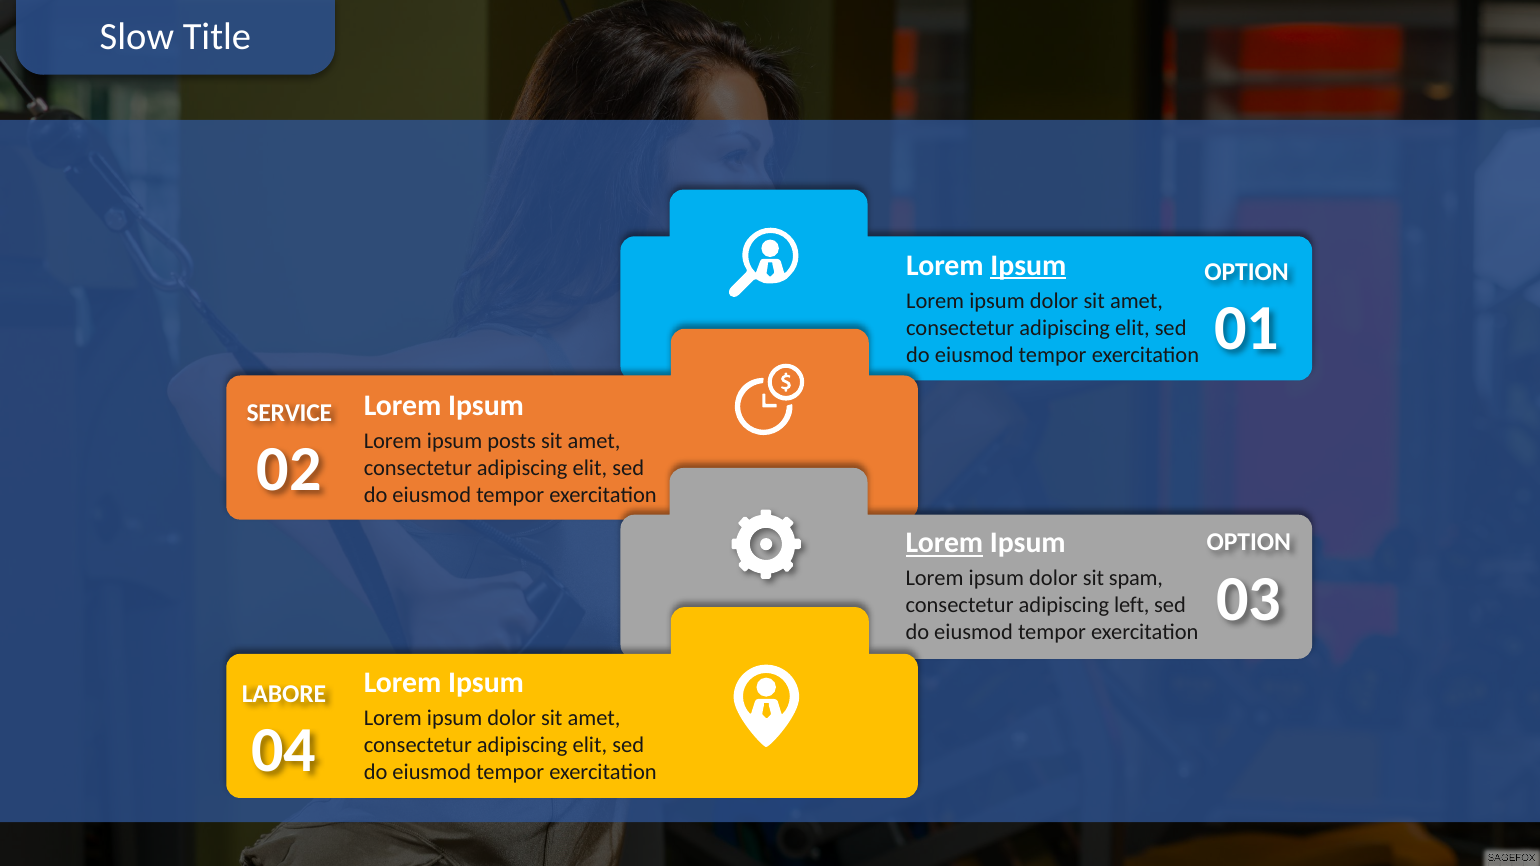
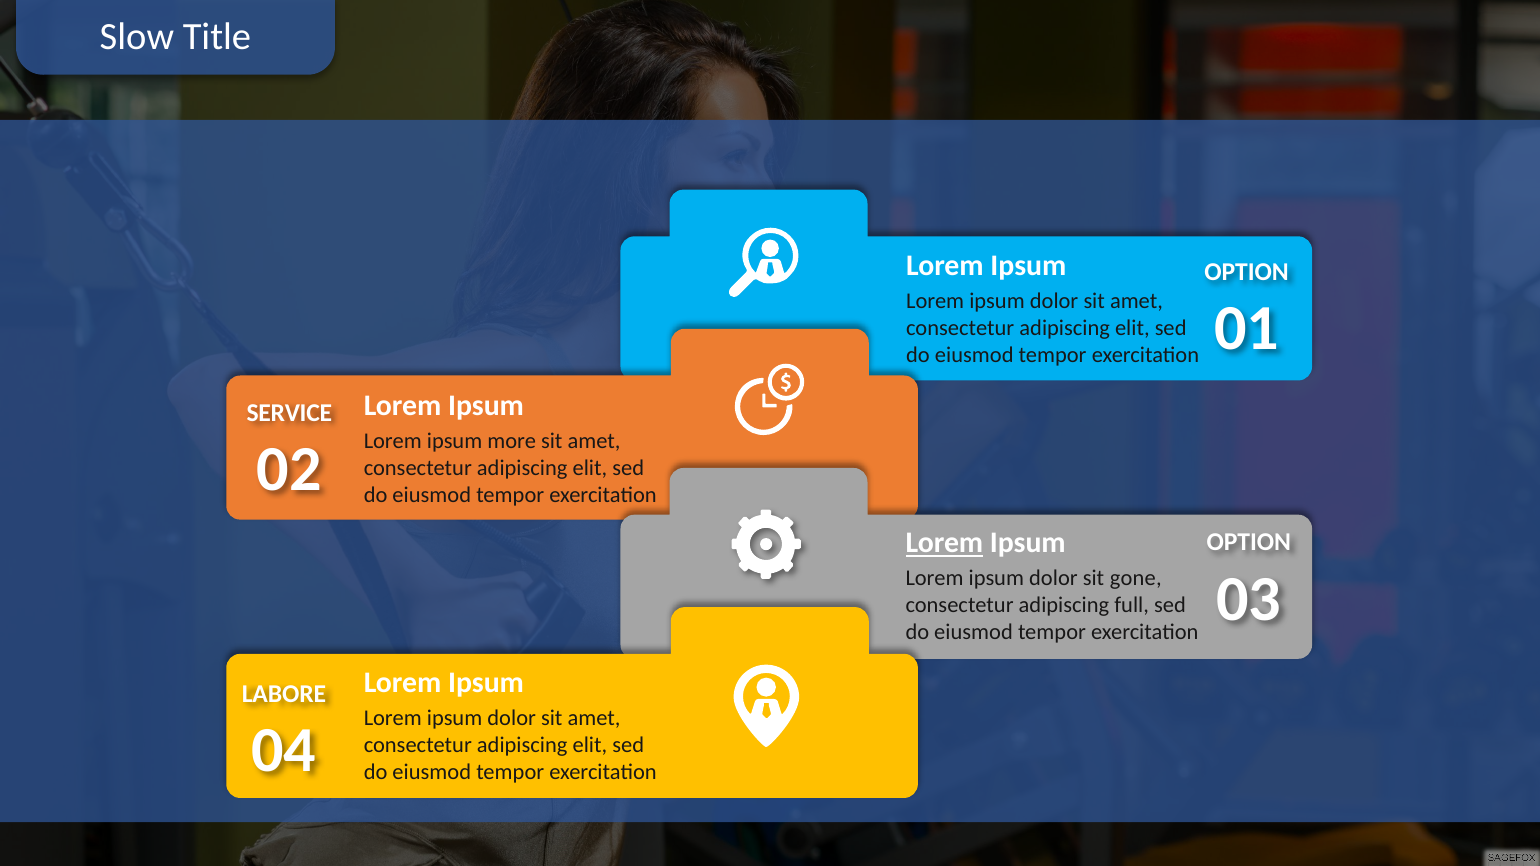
Ipsum at (1028, 265) underline: present -> none
posts: posts -> more
spam: spam -> gone
left: left -> full
